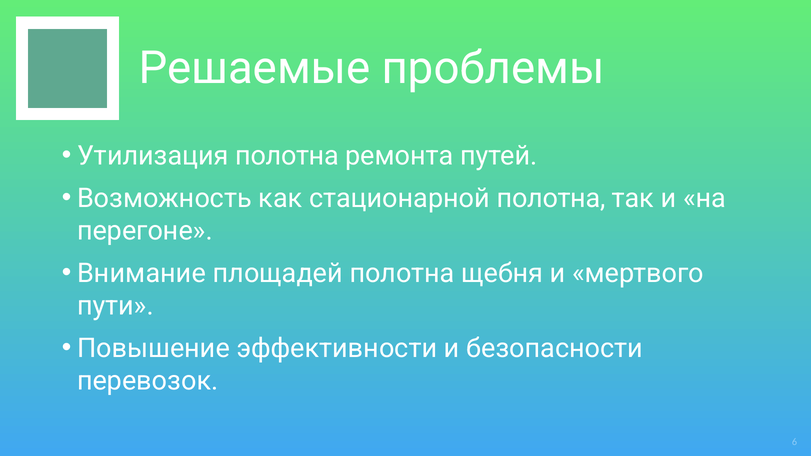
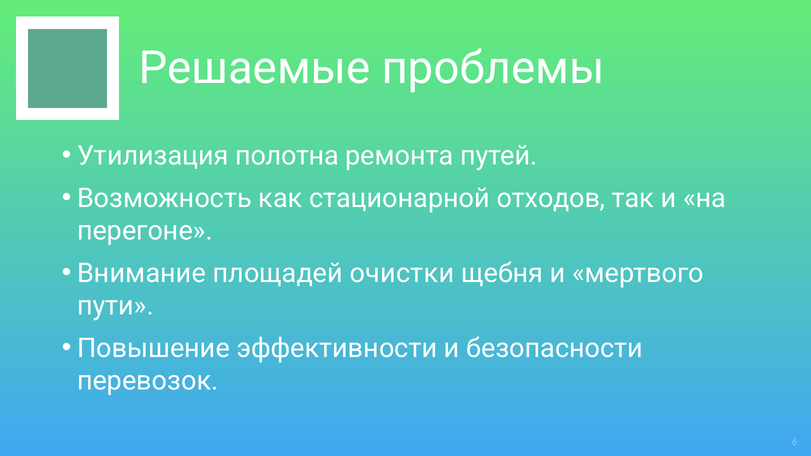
стационарной полотна: полотна -> отходов
площадей полотна: полотна -> очистки
